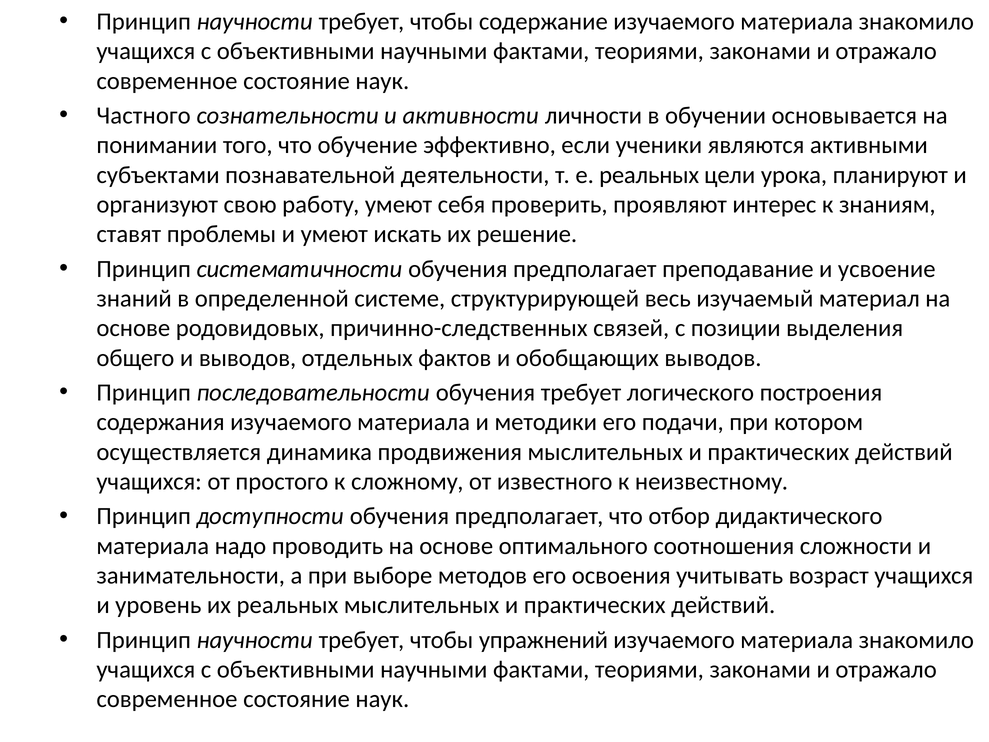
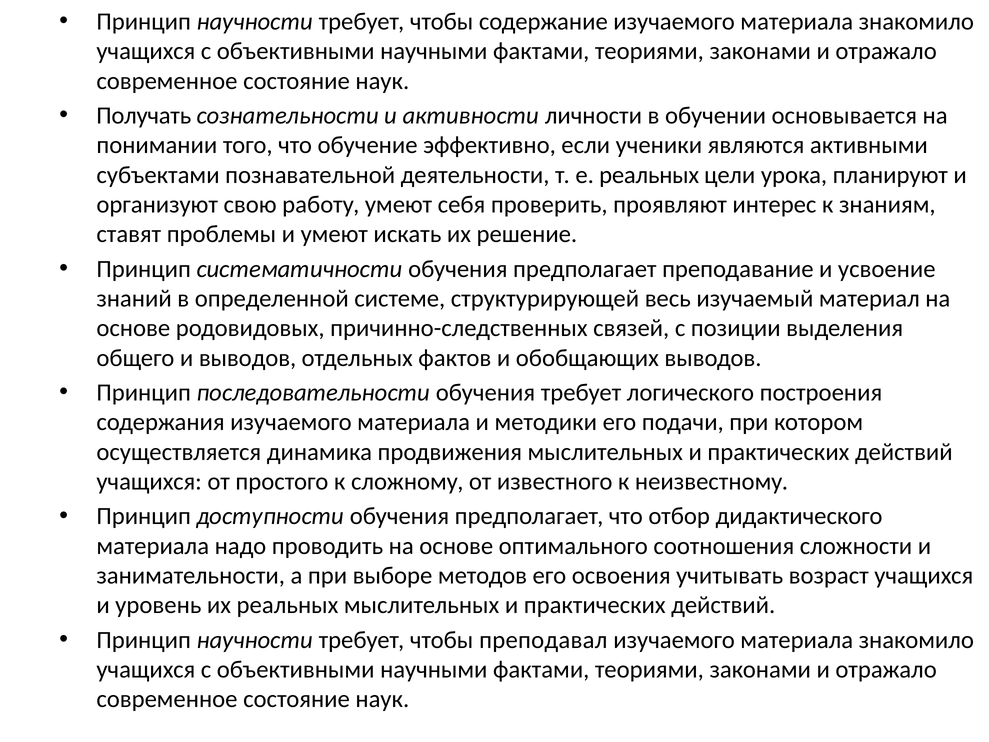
Частного: Частного -> Получать
упражнений: упражнений -> преподавал
